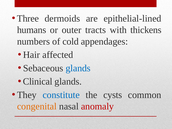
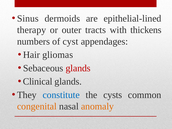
Three: Three -> Sinus
humans: humans -> therapy
cold: cold -> cyst
affected: affected -> gliomas
glands at (78, 68) colour: blue -> red
anomaly colour: red -> orange
